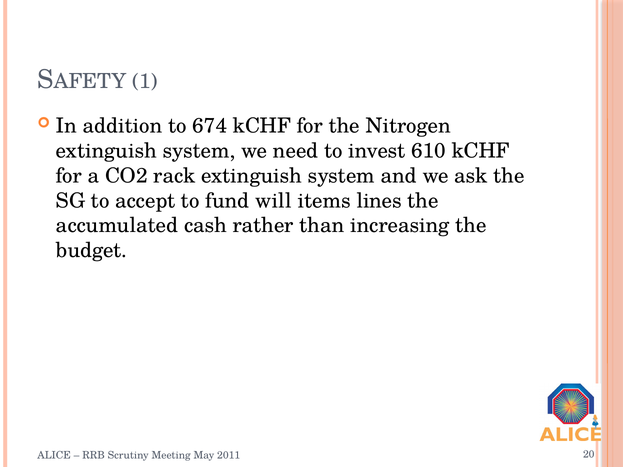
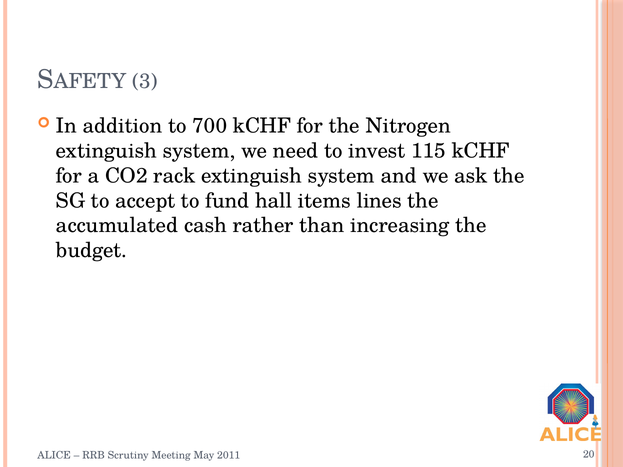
1: 1 -> 3
674: 674 -> 700
610: 610 -> 115
will: will -> hall
